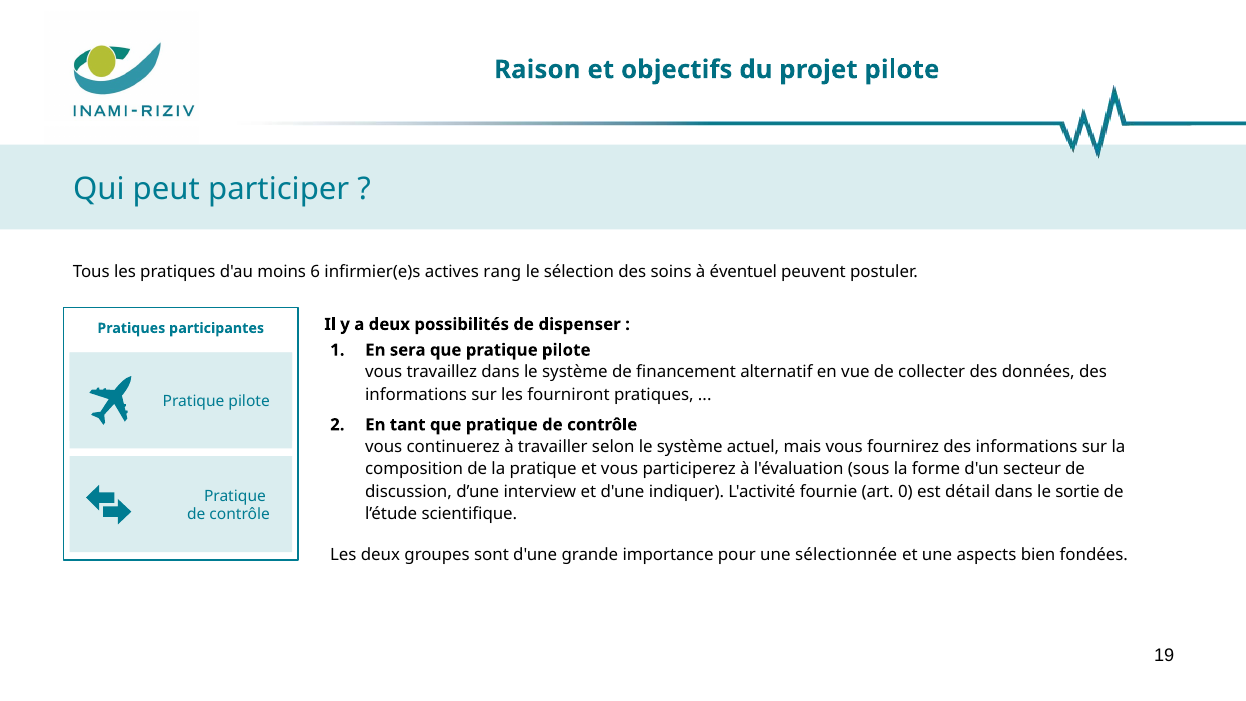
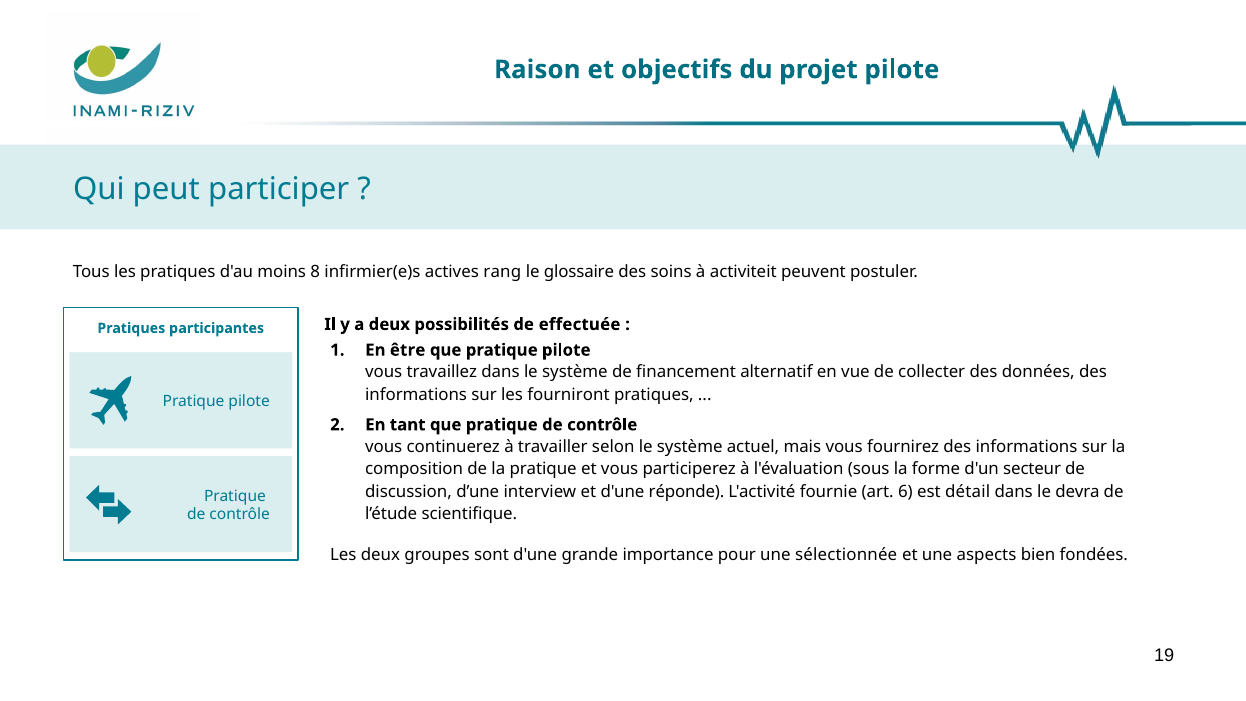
6: 6 -> 8
sélection: sélection -> glossaire
éventuel: éventuel -> activiteit
dispenser: dispenser -> effectuée
sera: sera -> être
indiquer: indiquer -> réponde
0: 0 -> 6
sortie: sortie -> devra
